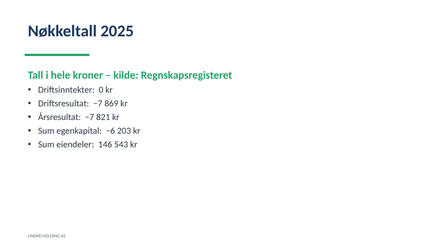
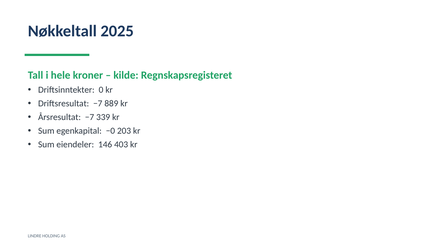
869: 869 -> 889
821: 821 -> 339
−6: −6 -> −0
543: 543 -> 403
